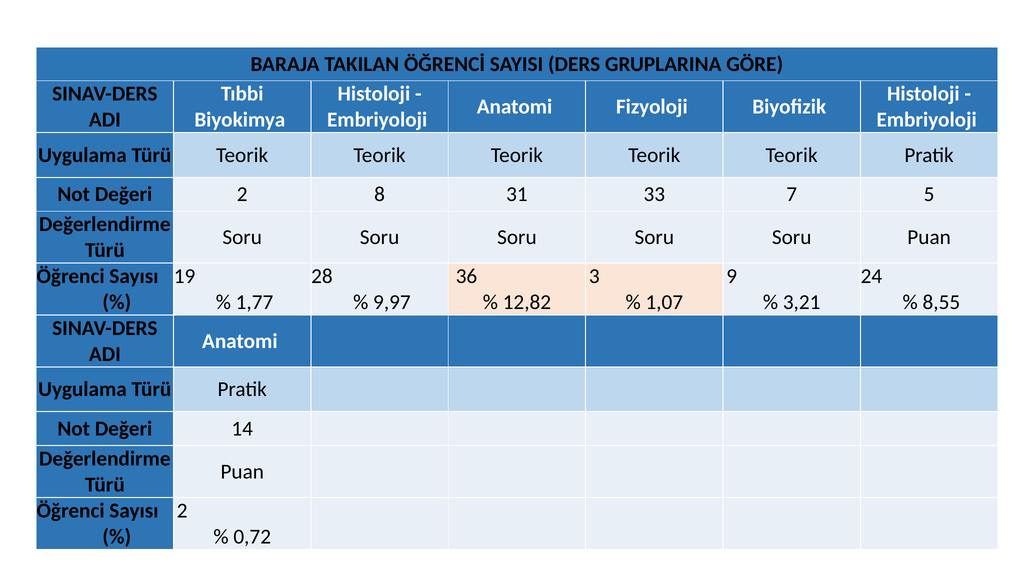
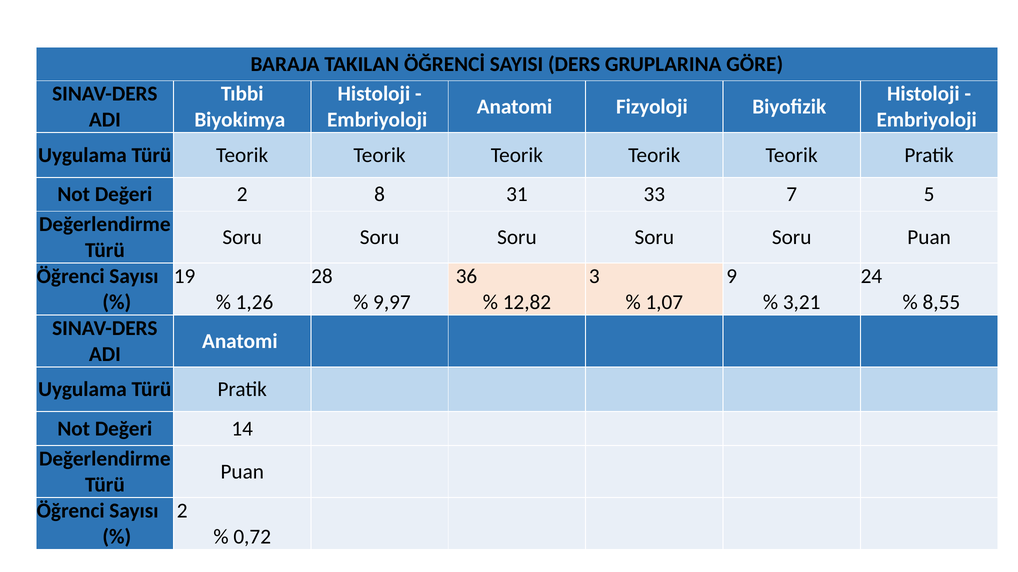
1,77: 1,77 -> 1,26
